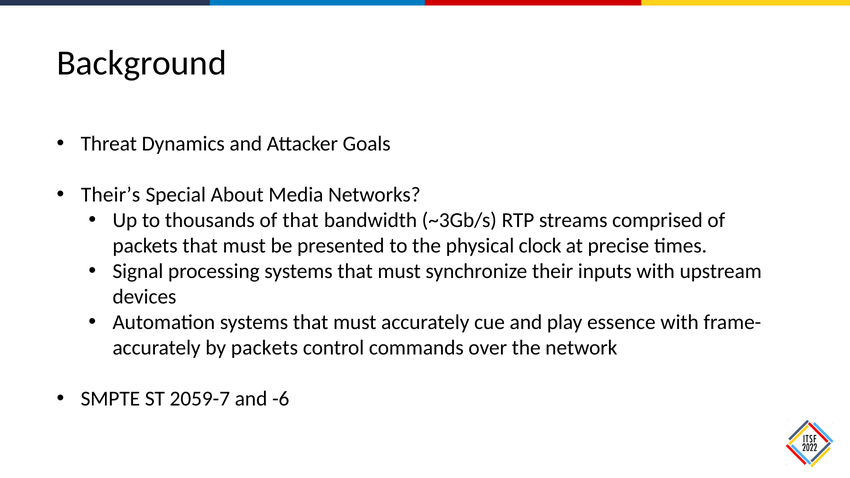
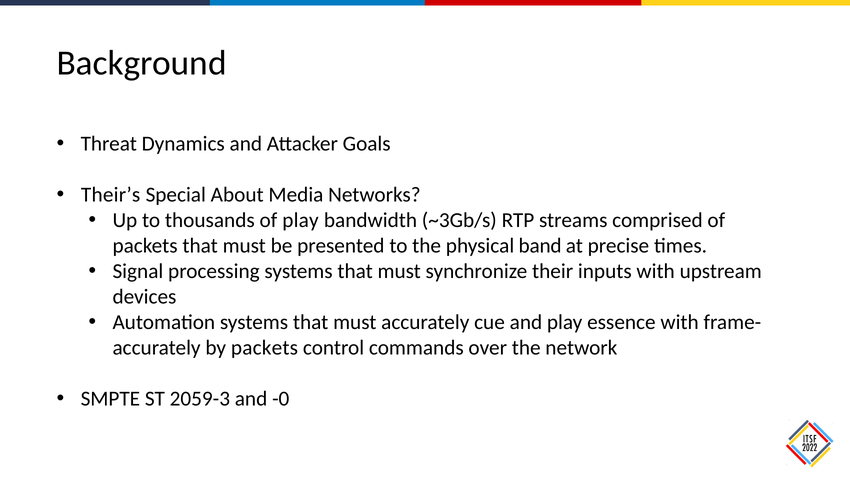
of that: that -> play
clock: clock -> band
2059-7: 2059-7 -> 2059-3
-6: -6 -> -0
